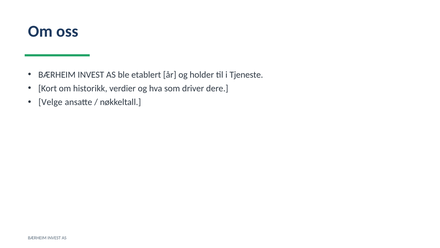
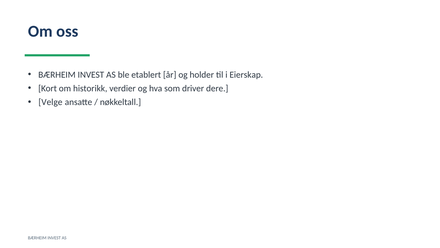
Tjeneste: Tjeneste -> Eierskap
